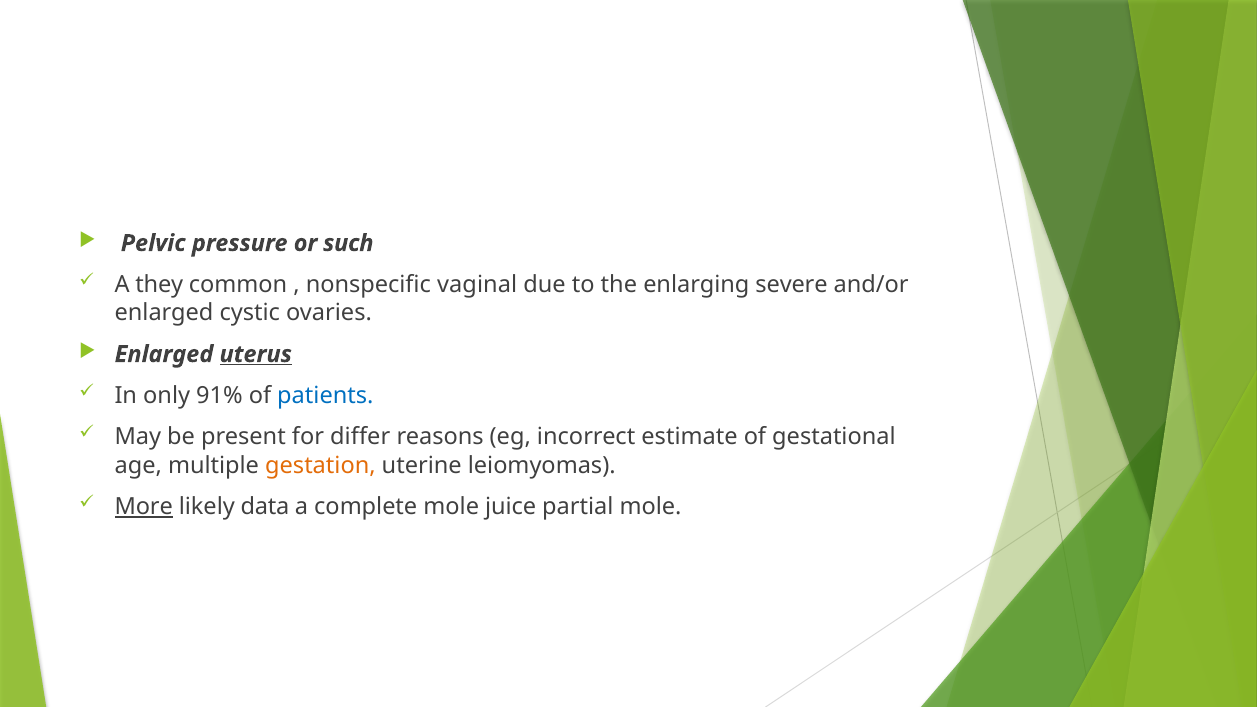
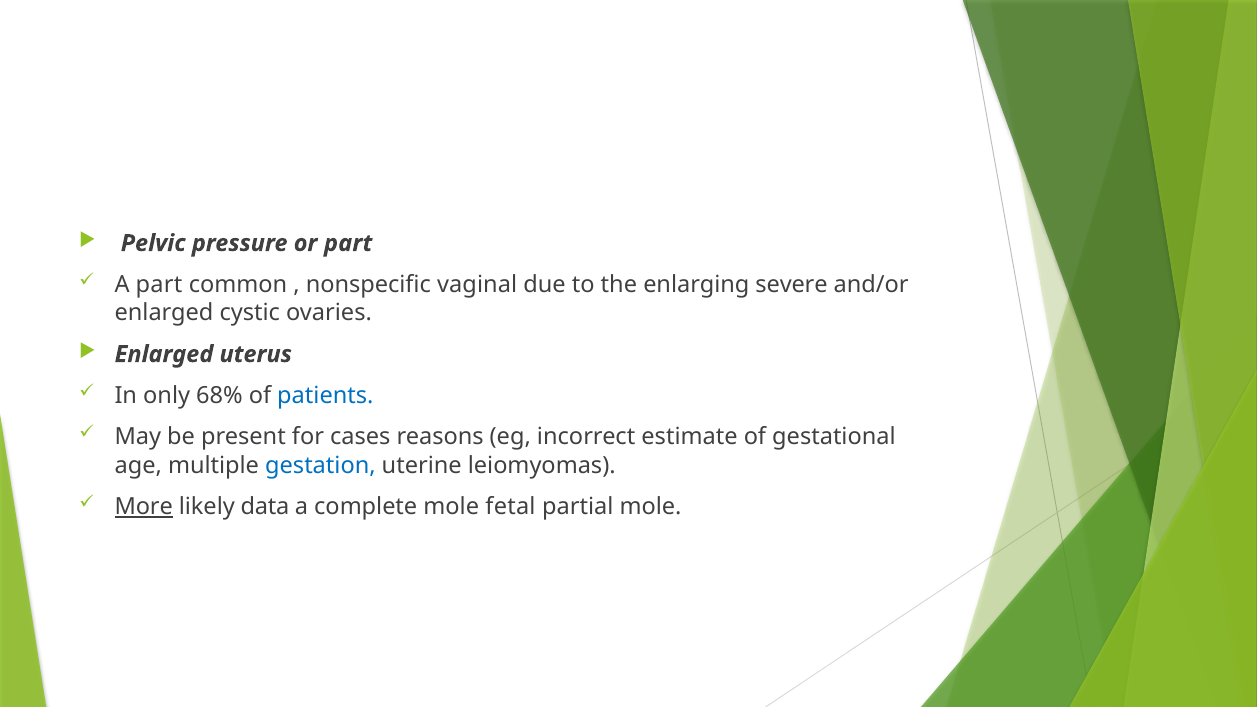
or such: such -> part
A they: they -> part
uterus underline: present -> none
91%: 91% -> 68%
differ: differ -> cases
gestation colour: orange -> blue
juice: juice -> fetal
